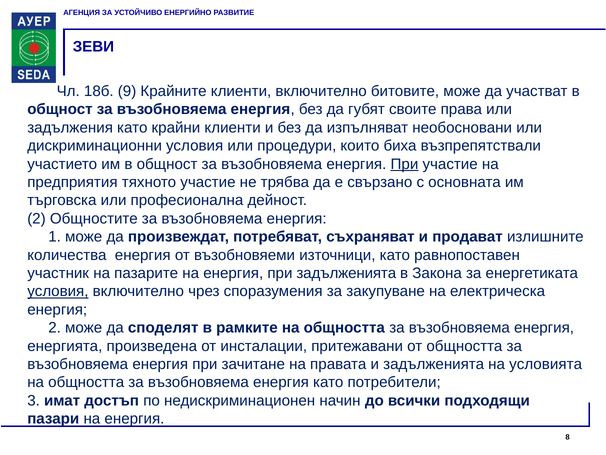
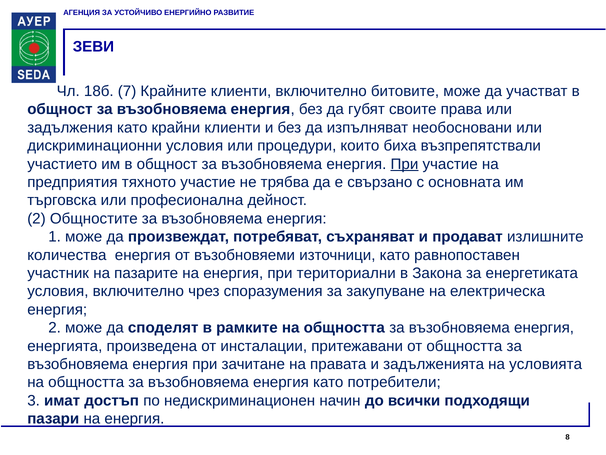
9: 9 -> 7
при задълженията: задълженията -> териториални
условия at (58, 291) underline: present -> none
